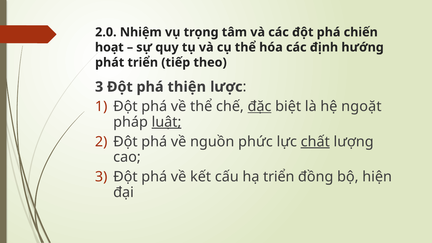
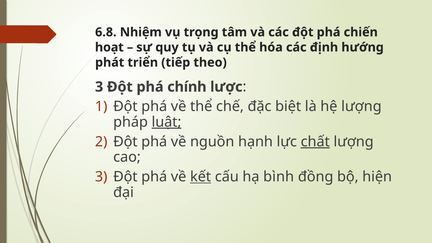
2.0: 2.0 -> 6.8
thiện: thiện -> chính
đặc underline: present -> none
hệ ngoặt: ngoặt -> lượng
phức: phức -> hạnh
kết underline: none -> present
hạ triển: triển -> bình
